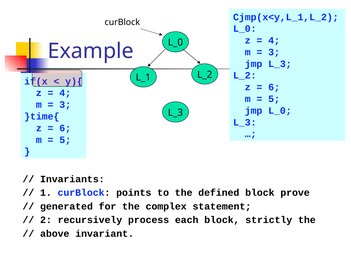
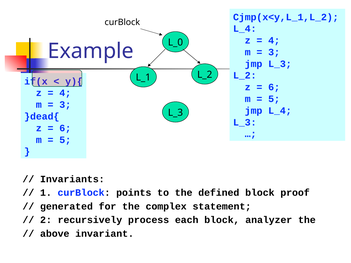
L_0 at (245, 29): L_0 -> L_4
jmp L_0: L_0 -> L_4
}time{: }time{ -> }dead{
prove: prove -> proof
strictly: strictly -> analyzer
